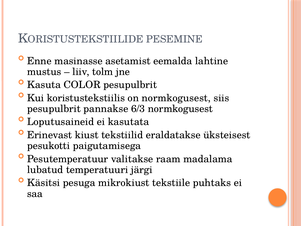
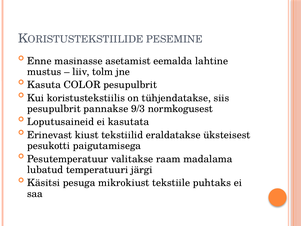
on normkogusest: normkogusest -> tühjendatakse
6/3: 6/3 -> 9/3
